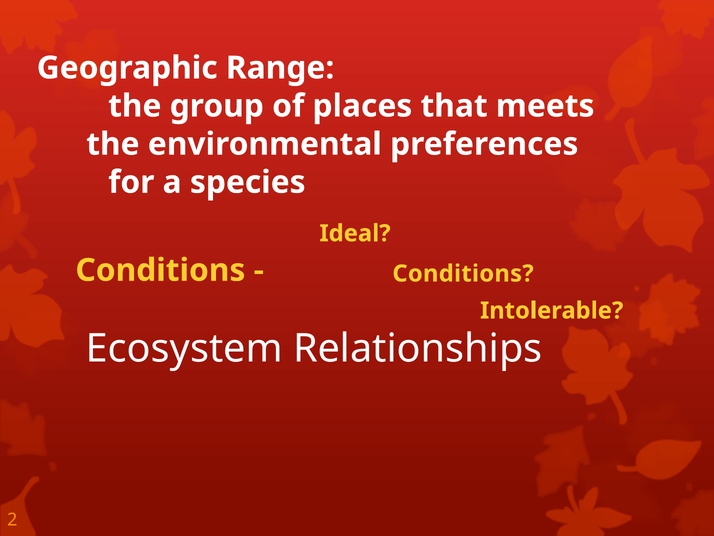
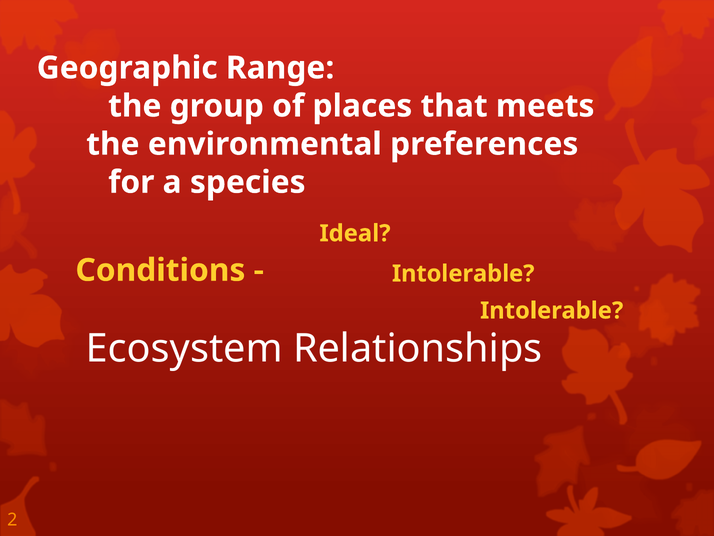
Conditions at (463, 273): Conditions -> Intolerable
